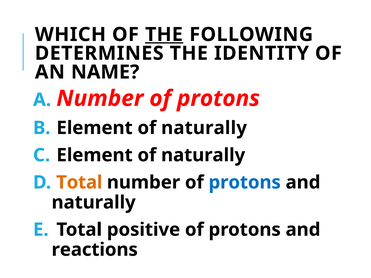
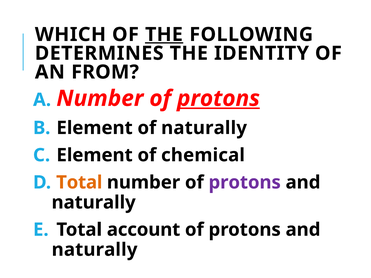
NAME: NAME -> FROM
protons at (218, 99) underline: none -> present
naturally at (203, 155): naturally -> chemical
protons at (245, 183) colour: blue -> purple
positive: positive -> account
reactions at (95, 250): reactions -> naturally
